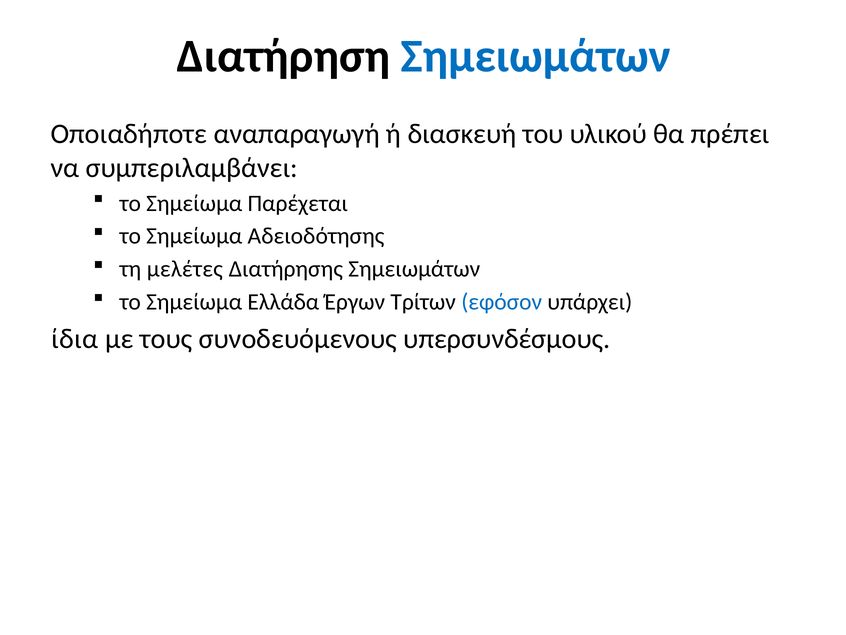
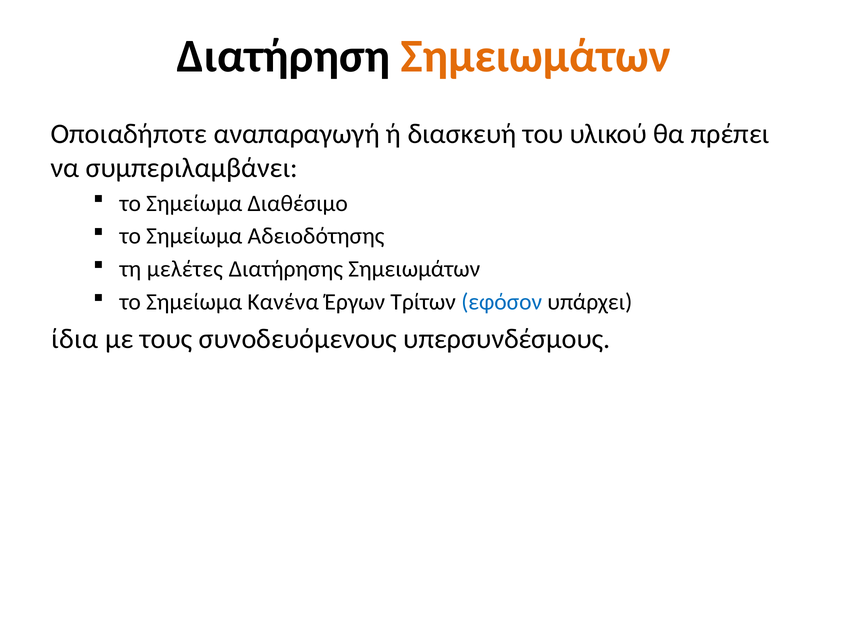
Σημειωμάτων at (536, 56) colour: blue -> orange
Παρέχεται: Παρέχεται -> Διαθέσιμο
Ελλάδα: Ελλάδα -> Κανένα
